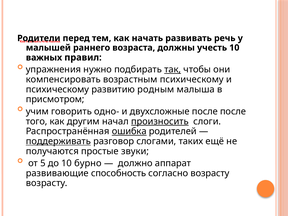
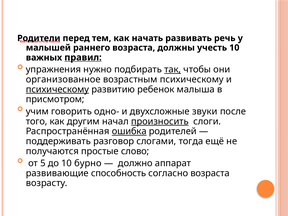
правил underline: none -> present
компенсировать: компенсировать -> организованное
психическому at (57, 89) underline: none -> present
родным: родным -> ребенок
двухсложные после: после -> звуки
поддерживать underline: present -> none
таких: таких -> тогда
звуки: звуки -> слово
согласно возрасту: возрасту -> возраста
